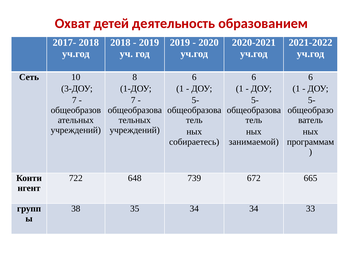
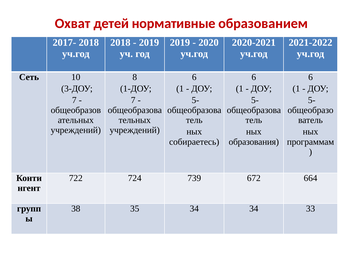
деятельность: деятельность -> нормативные
занимаемой: занимаемой -> образования
648: 648 -> 724
665: 665 -> 664
